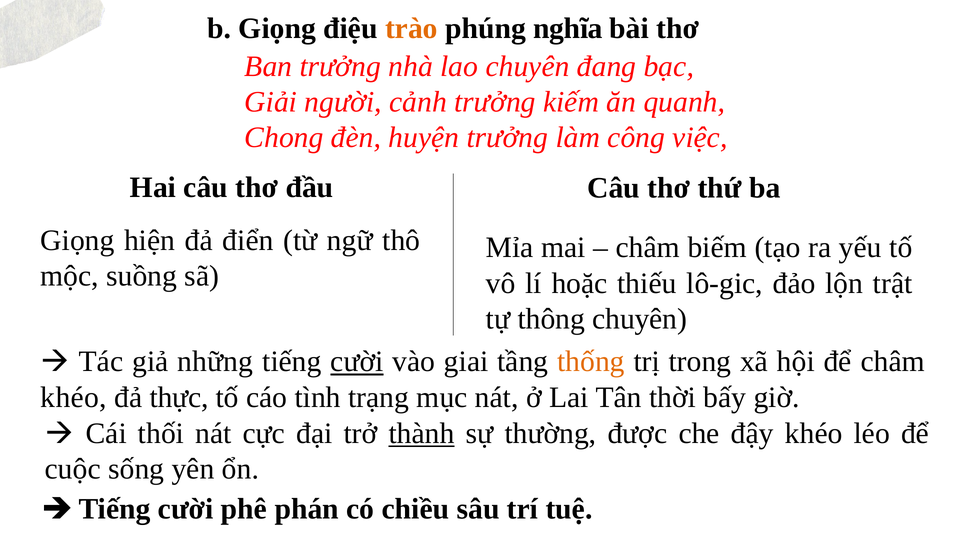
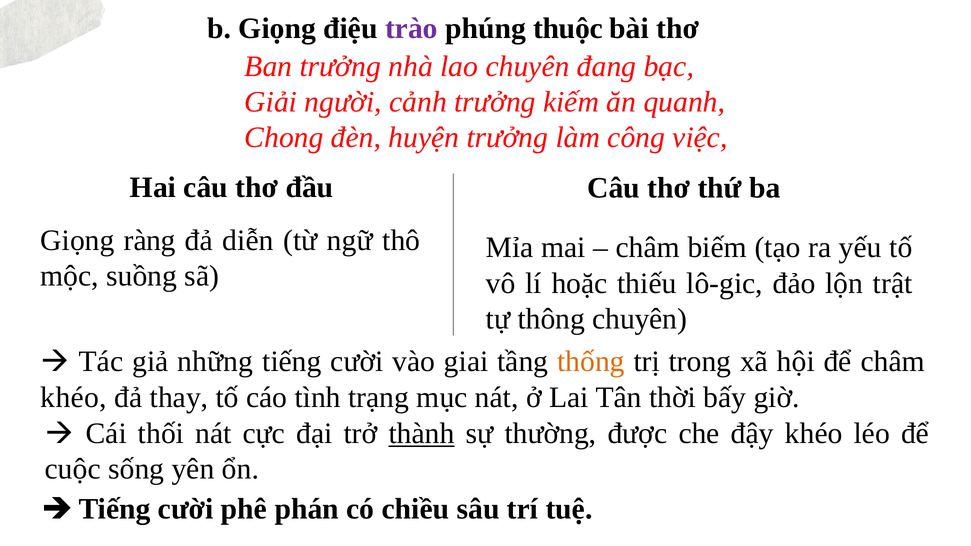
trào colour: orange -> purple
nghĩa: nghĩa -> thuộc
hiện: hiện -> ràng
điển: điển -> diễn
cười at (357, 362) underline: present -> none
thực: thực -> thay
